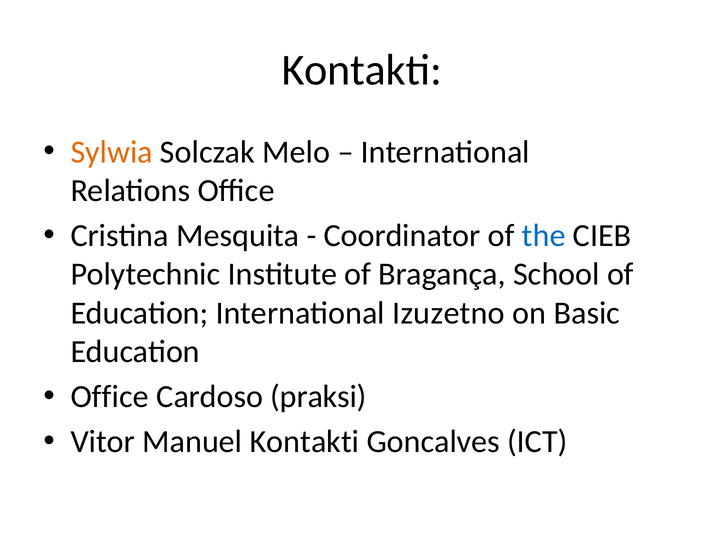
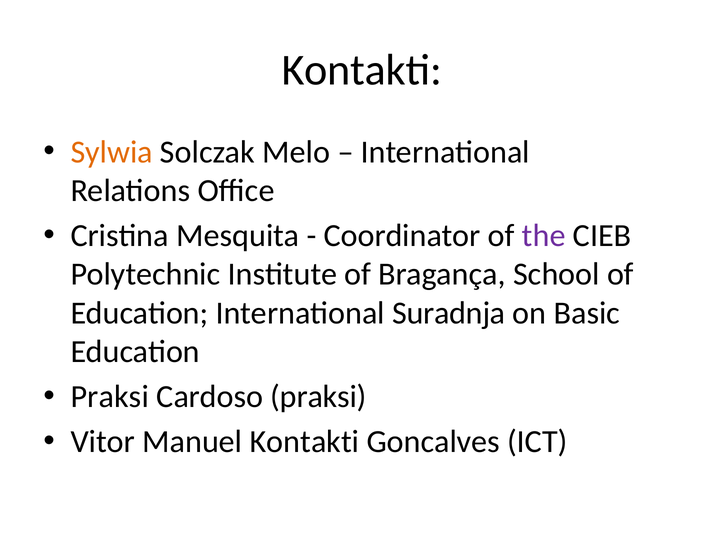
the colour: blue -> purple
Izuzetno: Izuzetno -> Suradnja
Office at (110, 397): Office -> Praksi
